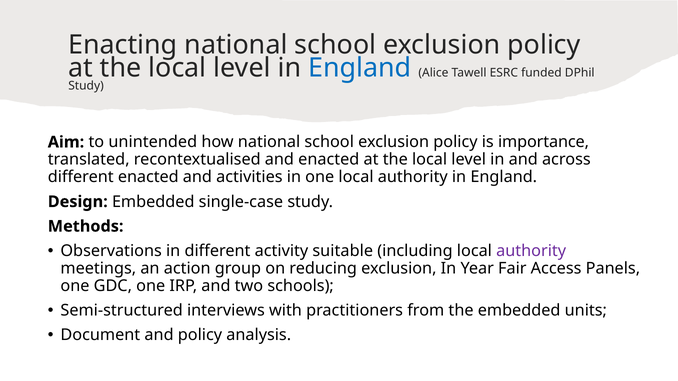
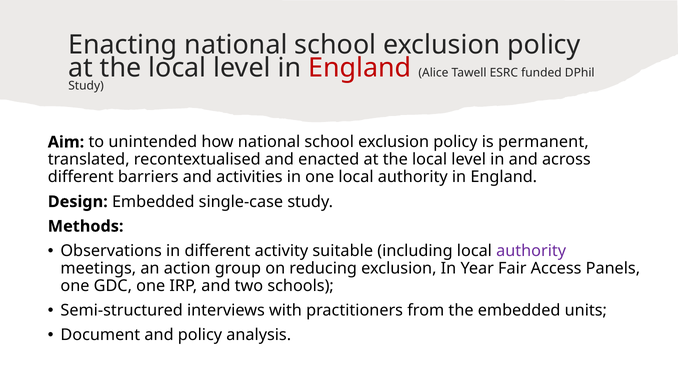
England at (360, 68) colour: blue -> red
importance: importance -> permanent
different enacted: enacted -> barriers
